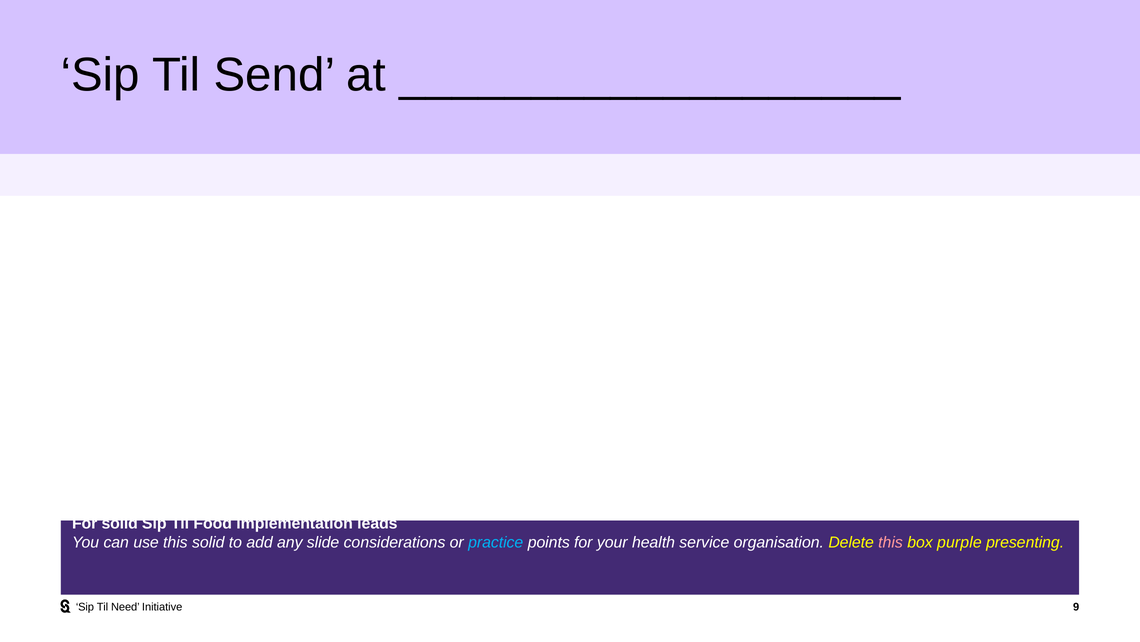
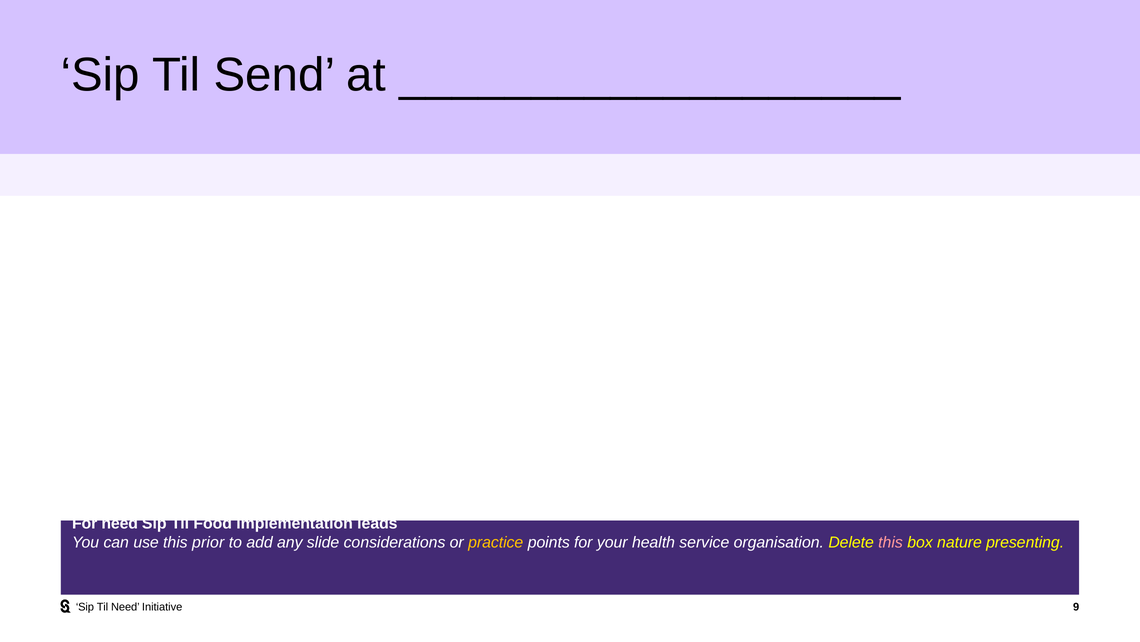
For solid: solid -> need
this solid: solid -> prior
practice colour: light blue -> yellow
purple: purple -> nature
